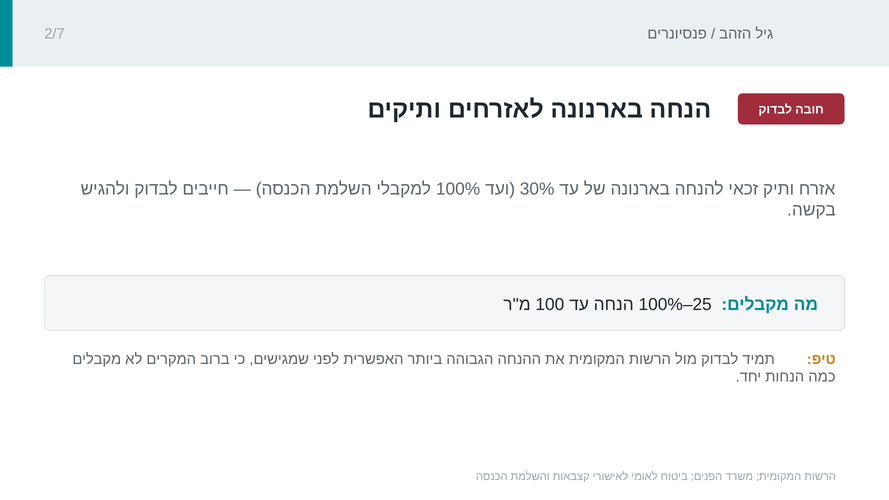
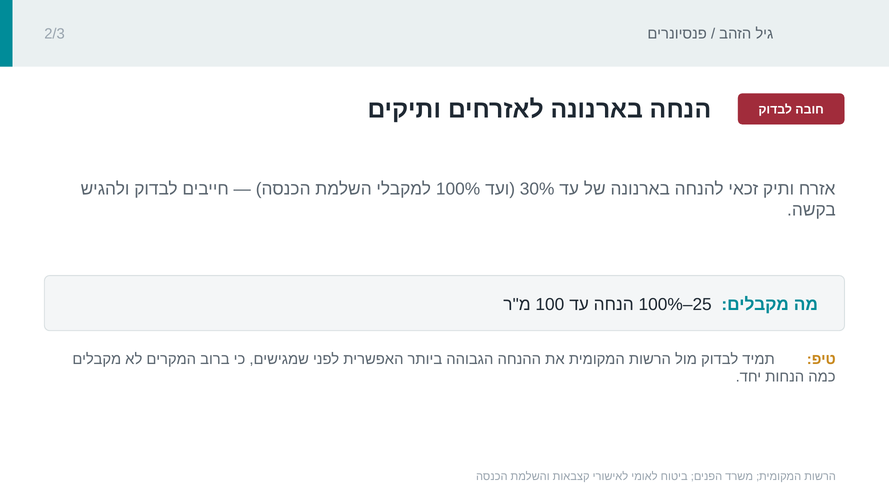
2/7: 2/7 -> 2/3
